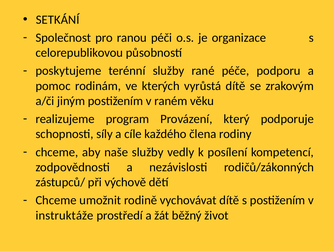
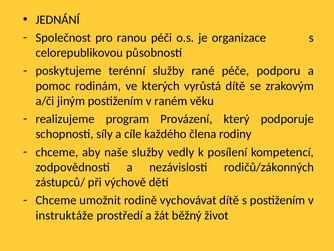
SETKÁNÍ: SETKÁNÍ -> JEDNÁNÍ
